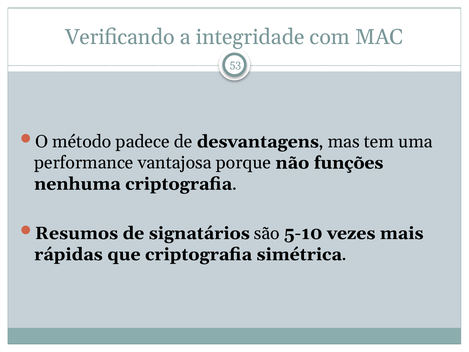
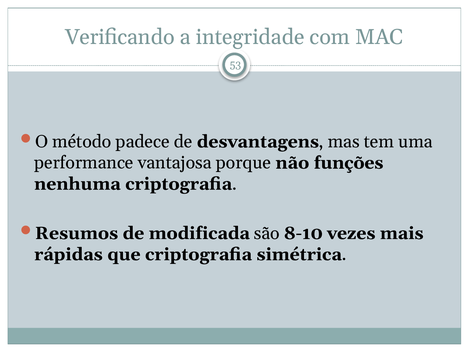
signatários: signatários -> modificada
5-10: 5-10 -> 8-10
